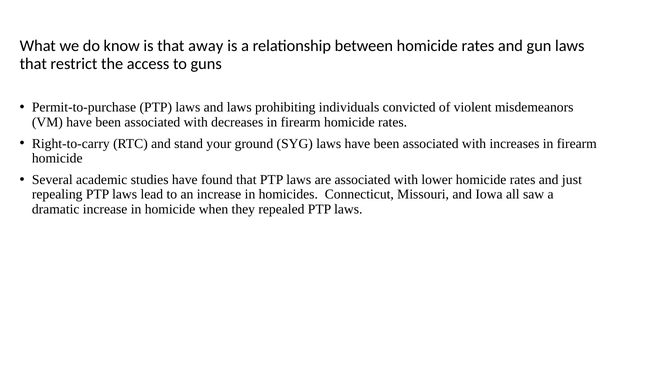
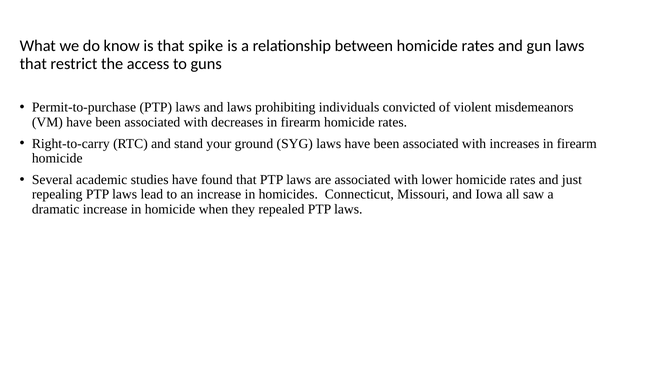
away: away -> spike
